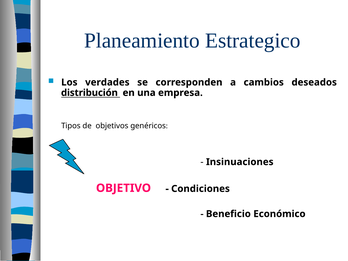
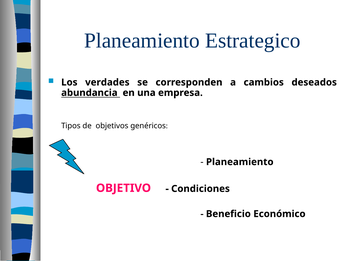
distribución: distribución -> abundancia
Insinuaciones at (240, 162): Insinuaciones -> Planeamiento
